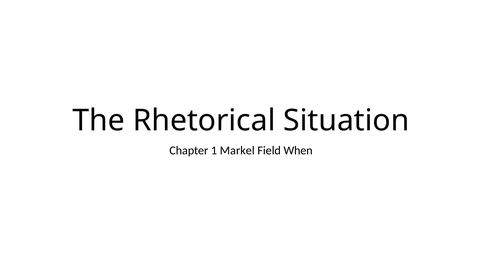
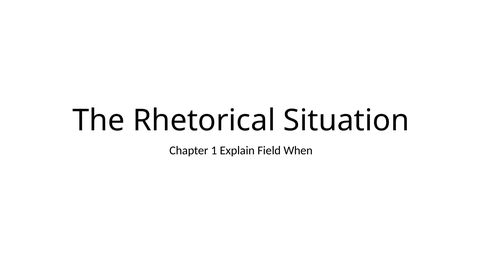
Markel: Markel -> Explain
